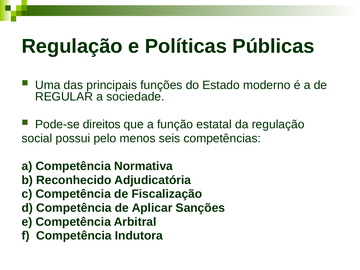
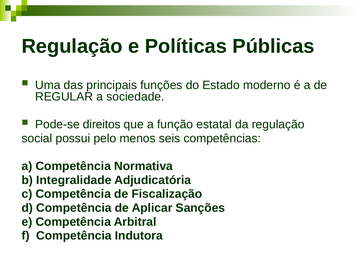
Reconhecido: Reconhecido -> Integralidade
